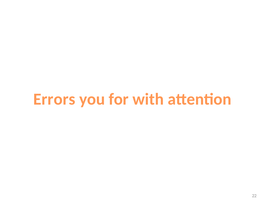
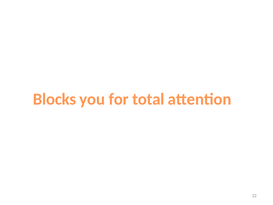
Errors: Errors -> Blocks
with: with -> total
